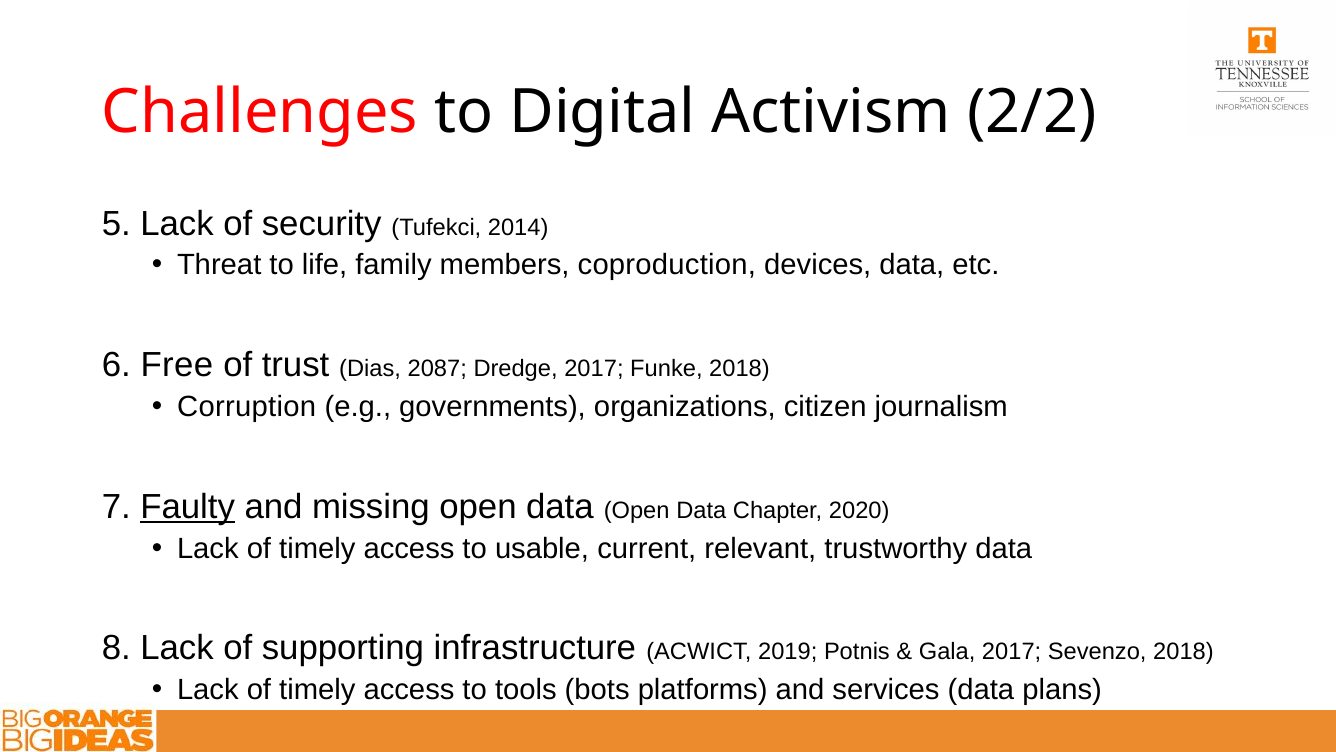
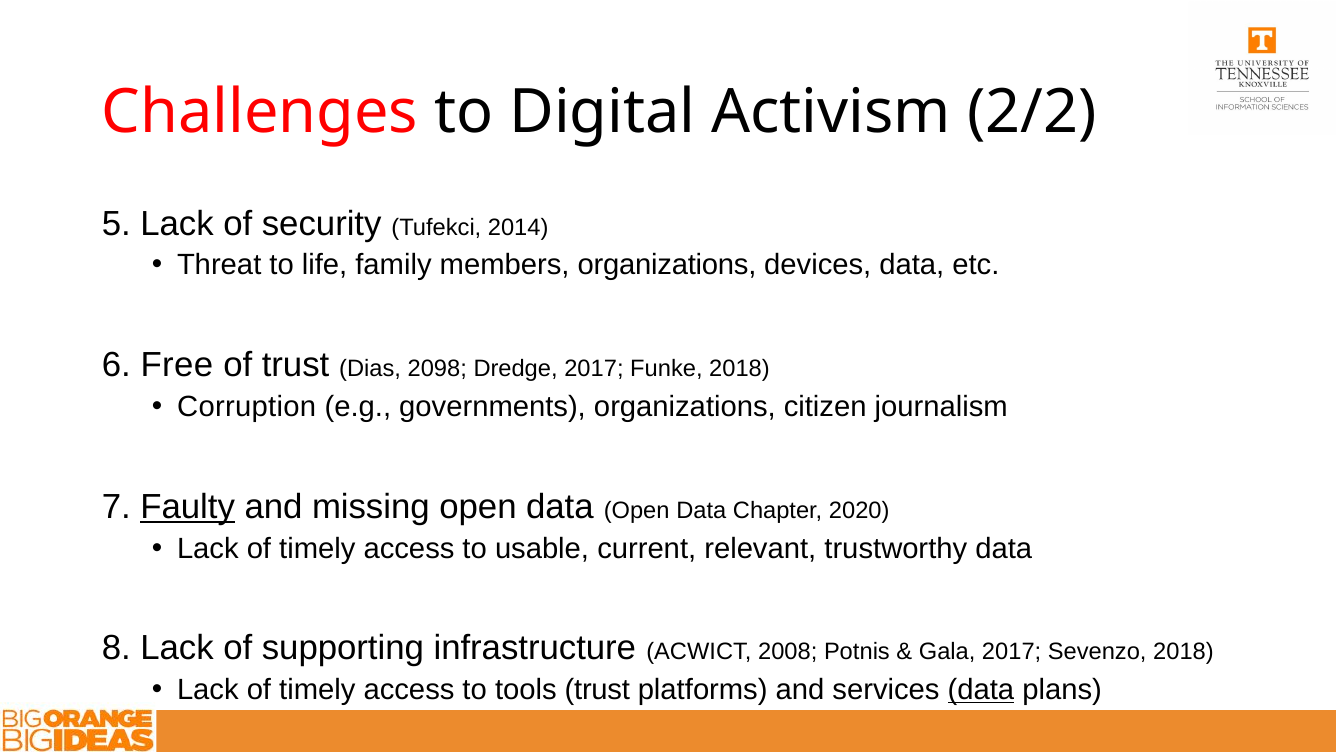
members coproduction: coproduction -> organizations
2087: 2087 -> 2098
2019: 2019 -> 2008
tools bots: bots -> trust
data at (981, 690) underline: none -> present
